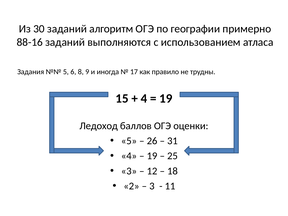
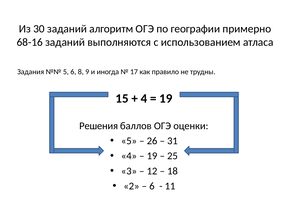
88-16: 88-16 -> 68-16
Ледоход: Ледоход -> Решения
3 at (152, 186): 3 -> 6
